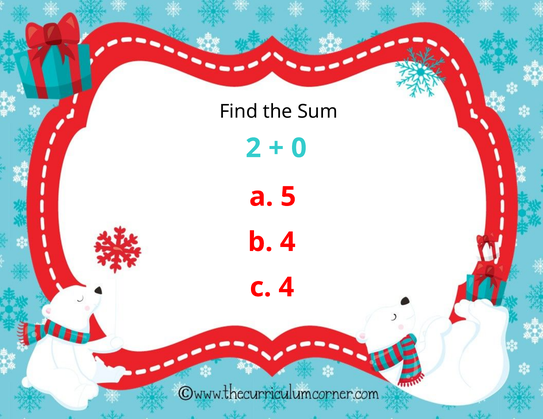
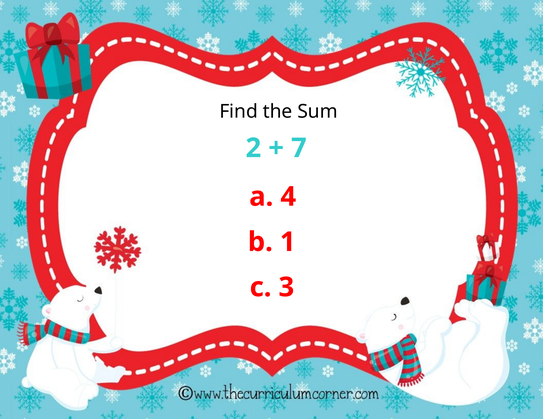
0: 0 -> 7
5: 5 -> 4
b 4: 4 -> 1
c 4: 4 -> 3
